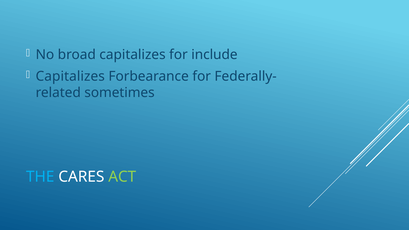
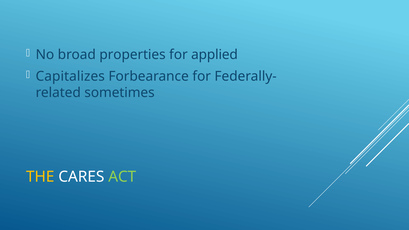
broad capitalizes: capitalizes -> properties
include: include -> applied
THE colour: light blue -> yellow
